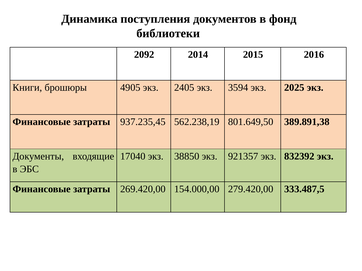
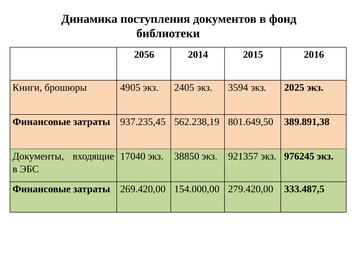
2092: 2092 -> 2056
832392: 832392 -> 976245
